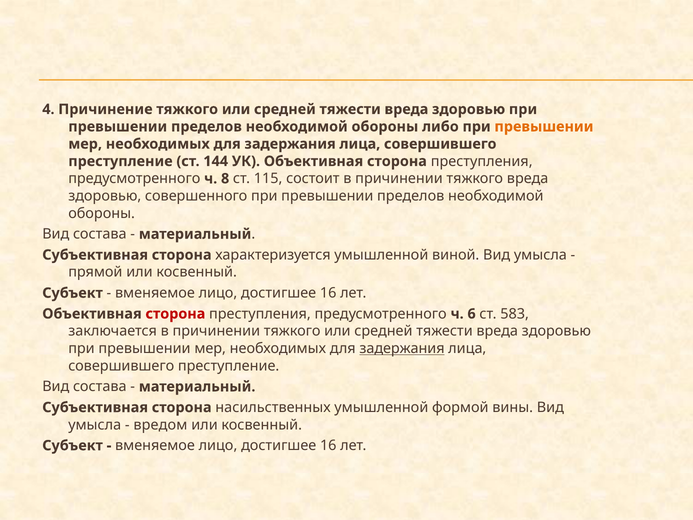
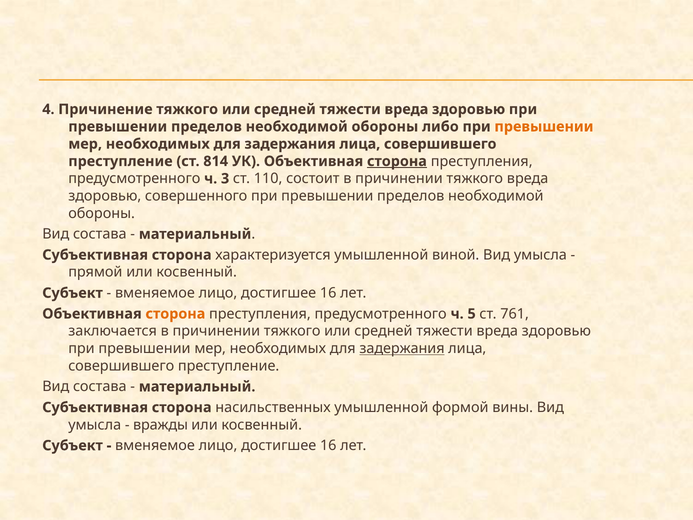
144: 144 -> 814
сторона at (397, 161) underline: none -> present
8: 8 -> 3
115: 115 -> 110
сторона at (175, 314) colour: red -> orange
6: 6 -> 5
583: 583 -> 761
вредом: вредом -> вражды
